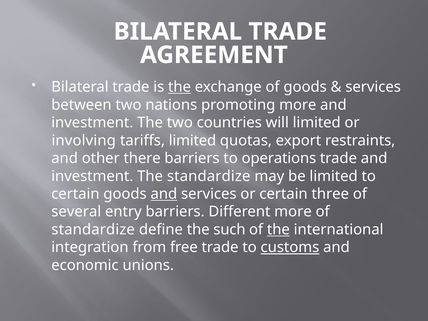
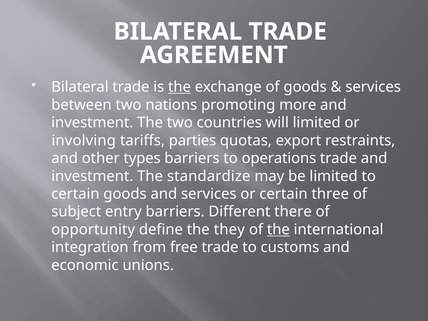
tariffs limited: limited -> parties
there: there -> types
and at (164, 194) underline: present -> none
several: several -> subject
Different more: more -> there
standardize at (93, 230): standardize -> opportunity
such: such -> they
customs underline: present -> none
